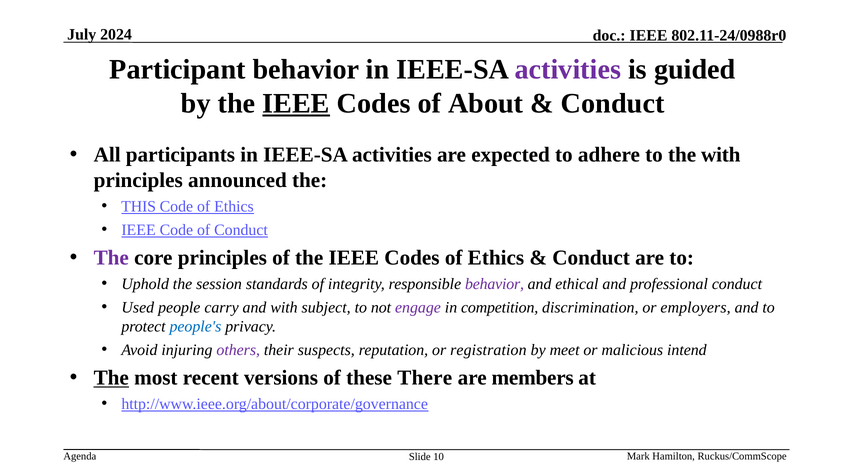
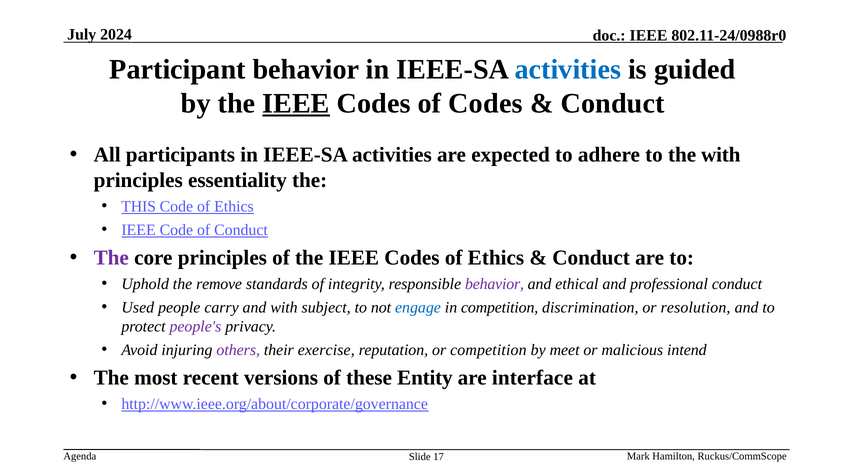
activities at (568, 70) colour: purple -> blue
of About: About -> Codes
announced: announced -> essentiality
session: session -> remove
engage colour: purple -> blue
employers: employers -> resolution
people's colour: blue -> purple
suspects: suspects -> exercise
or registration: registration -> competition
The at (111, 378) underline: present -> none
There: There -> Entity
members: members -> interface
10: 10 -> 17
